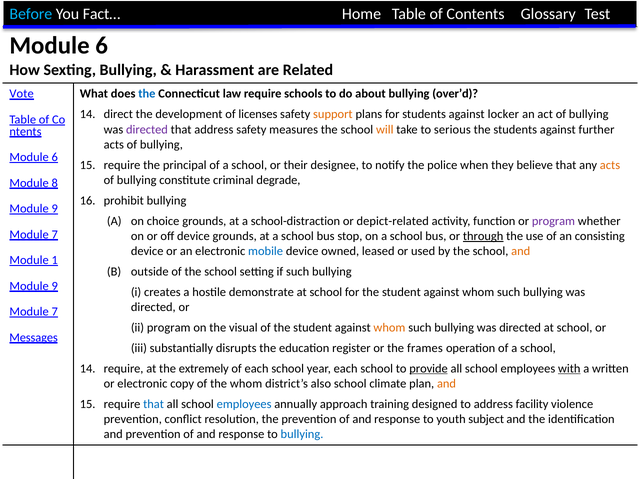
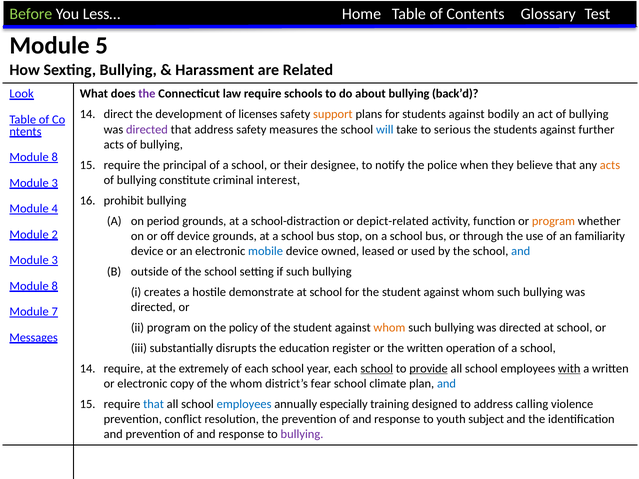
Before colour: light blue -> light green
Fact…: Fact… -> Less…
6 at (102, 45): 6 -> 5
Vote: Vote -> Look
the at (147, 94) colour: blue -> purple
over’d: over’d -> back’d
locker: locker -> bodily
will colour: orange -> blue
6 at (55, 157): 6 -> 8
degrade: degrade -> interest
8 at (55, 183): 8 -> 3
9 at (55, 209): 9 -> 4
choice: choice -> period
program at (553, 221) colour: purple -> orange
7 at (55, 235): 7 -> 2
through underline: present -> none
consisting: consisting -> familiarity
and at (521, 251) colour: orange -> blue
1 at (55, 260): 1 -> 3
9 at (55, 286): 9 -> 8
visual: visual -> policy
the frames: frames -> written
school at (377, 369) underline: none -> present
also: also -> fear
and at (447, 384) colour: orange -> blue
approach: approach -> especially
facility: facility -> calling
bullying at (302, 435) colour: blue -> purple
